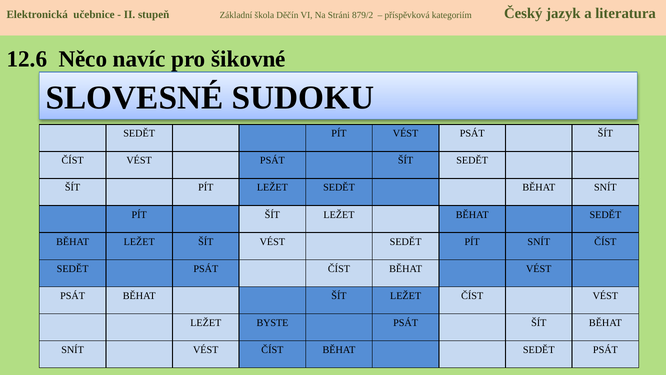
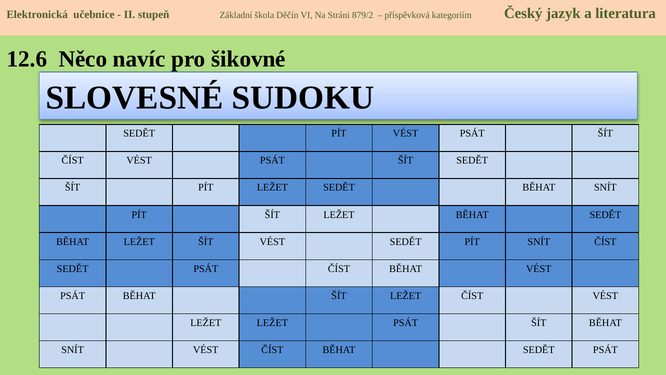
LEŽET BYSTE: BYSTE -> LEŽET
